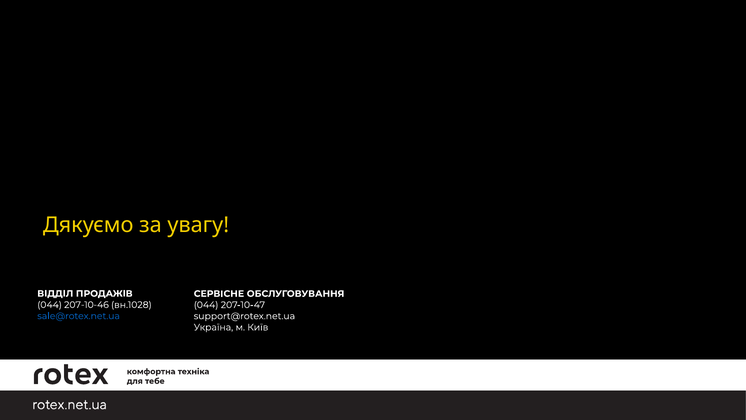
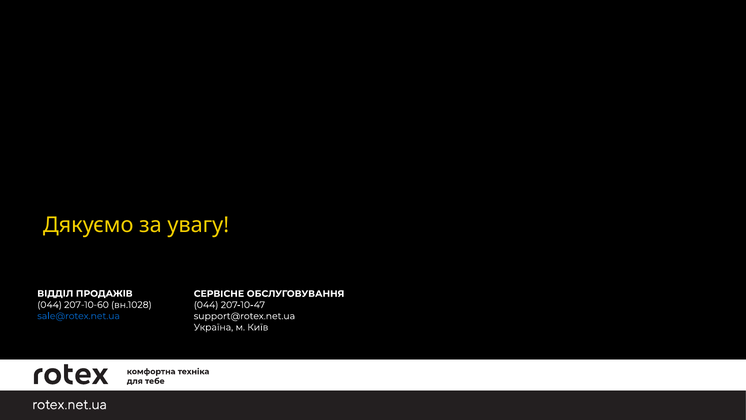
207-10-46: 207-10-46 -> 207-10-60
